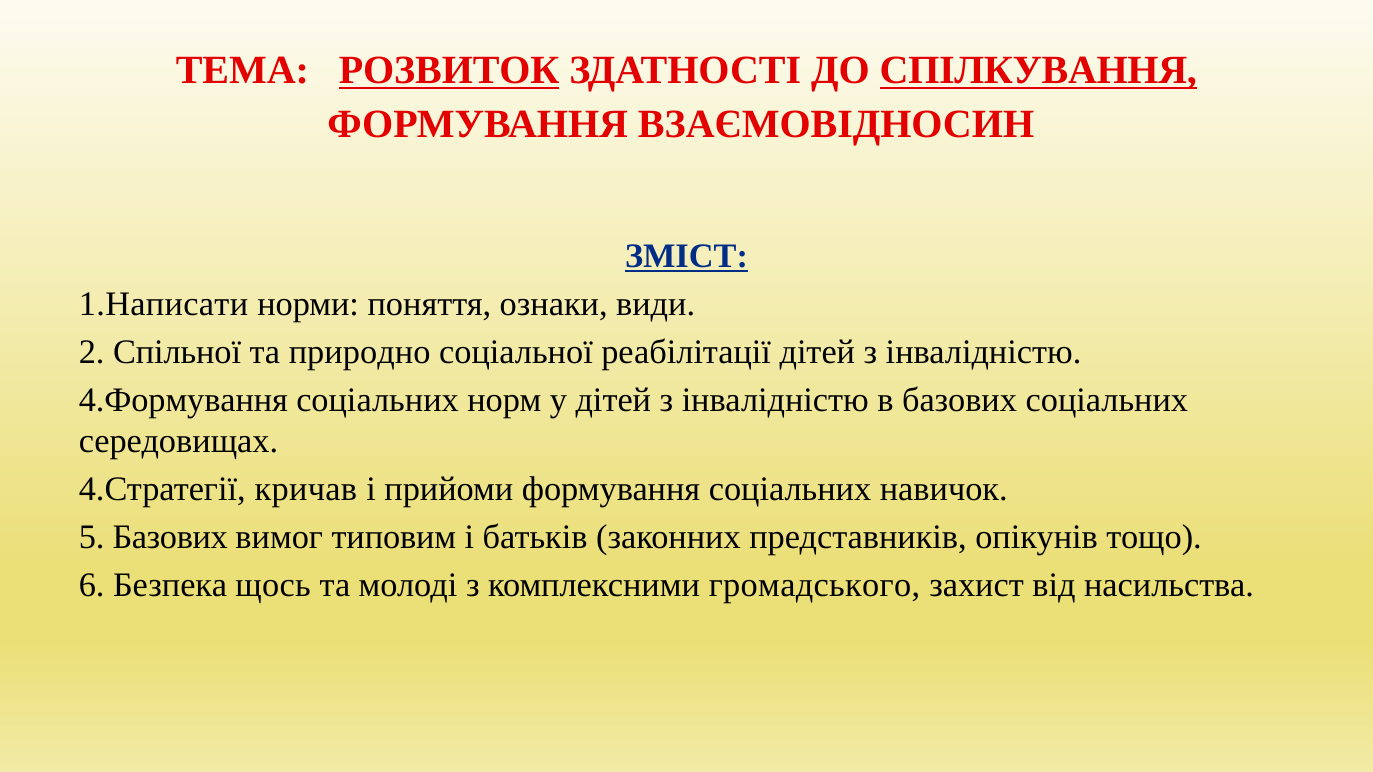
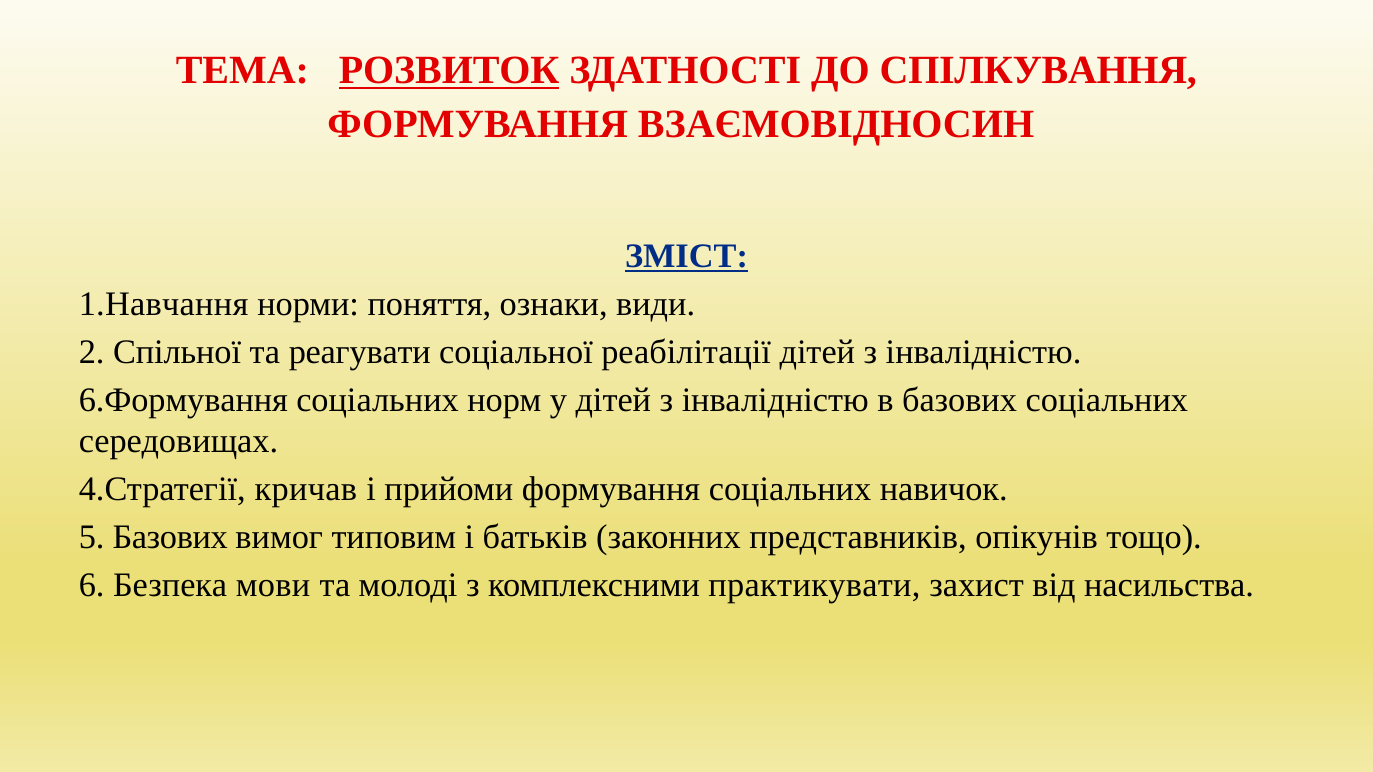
СПІЛКУВАННЯ underline: present -> none
1.Написати: 1.Написати -> 1.Навчання
природно: природно -> реагувати
4.Формування: 4.Формування -> 6.Формування
щось: щось -> мови
громадського: громадського -> практикувати
